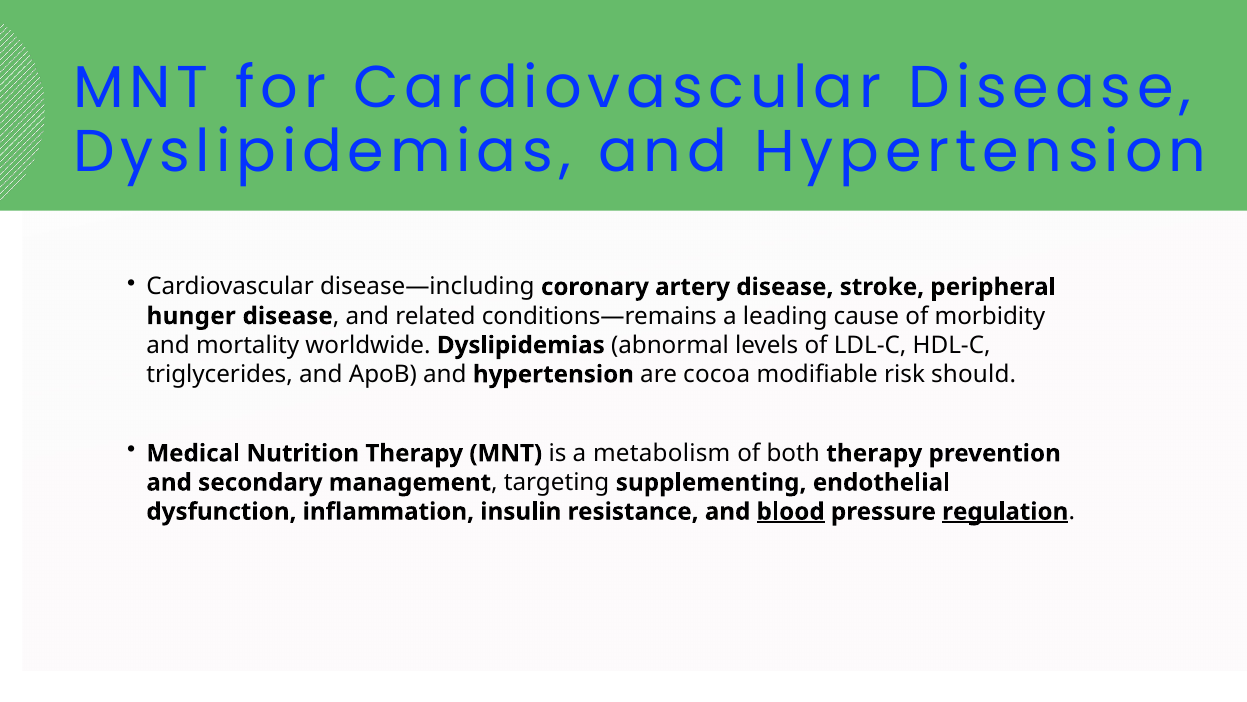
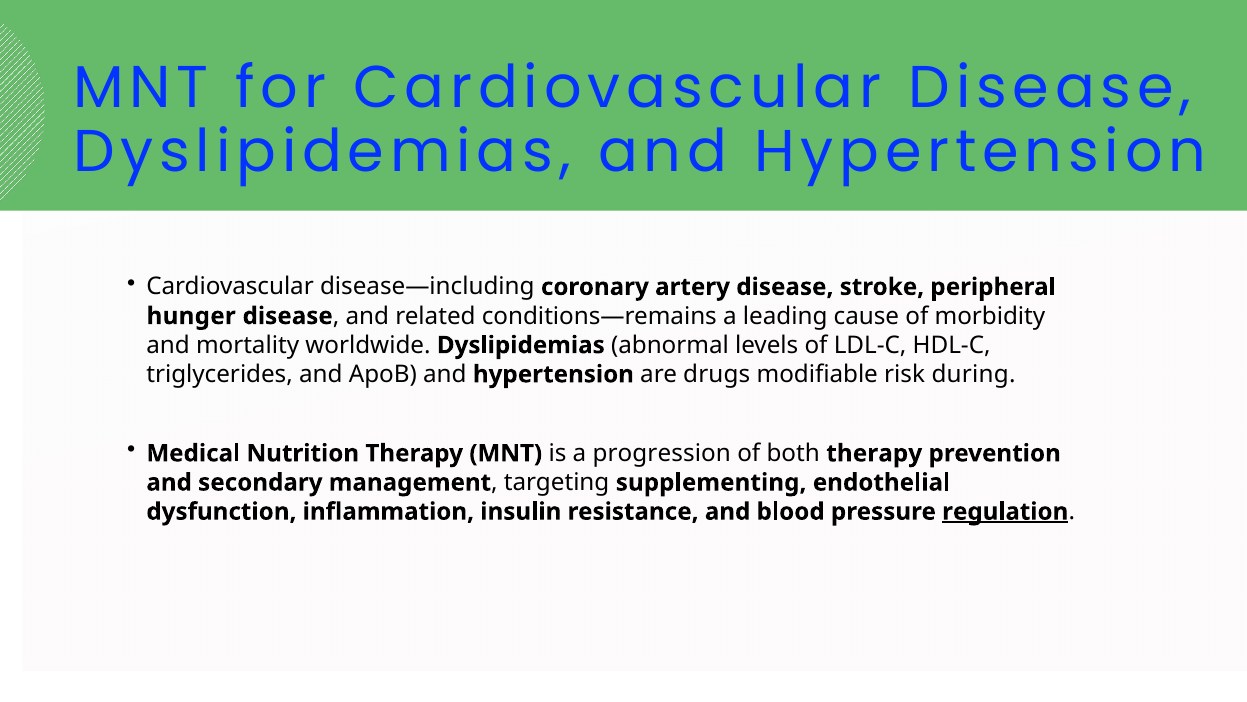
cocoa: cocoa -> drugs
should: should -> during
metabolism: metabolism -> progression
blood underline: present -> none
